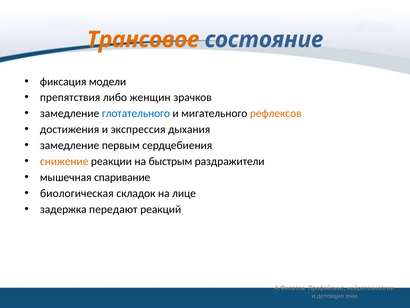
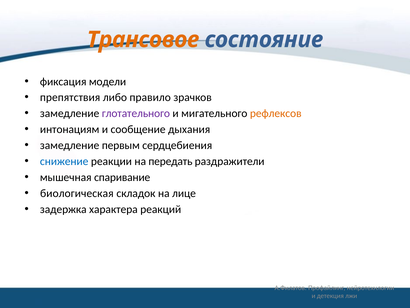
женщин: женщин -> правило
глотательного colour: blue -> purple
достижения: достижения -> интонациям
экспрессия: экспрессия -> сообщение
снижение colour: orange -> blue
быстрым: быстрым -> передать
передают: передают -> характера
